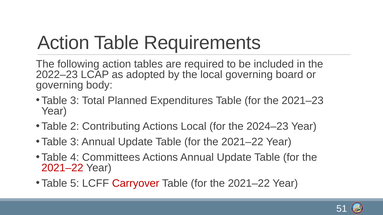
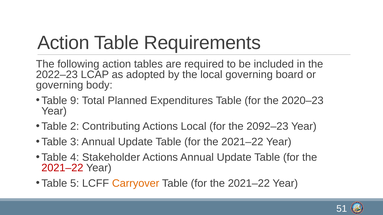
3 at (75, 101): 3 -> 9
2021–23: 2021–23 -> 2020–23
2024–23: 2024–23 -> 2092–23
Committees: Committees -> Stakeholder
Carryover colour: red -> orange
